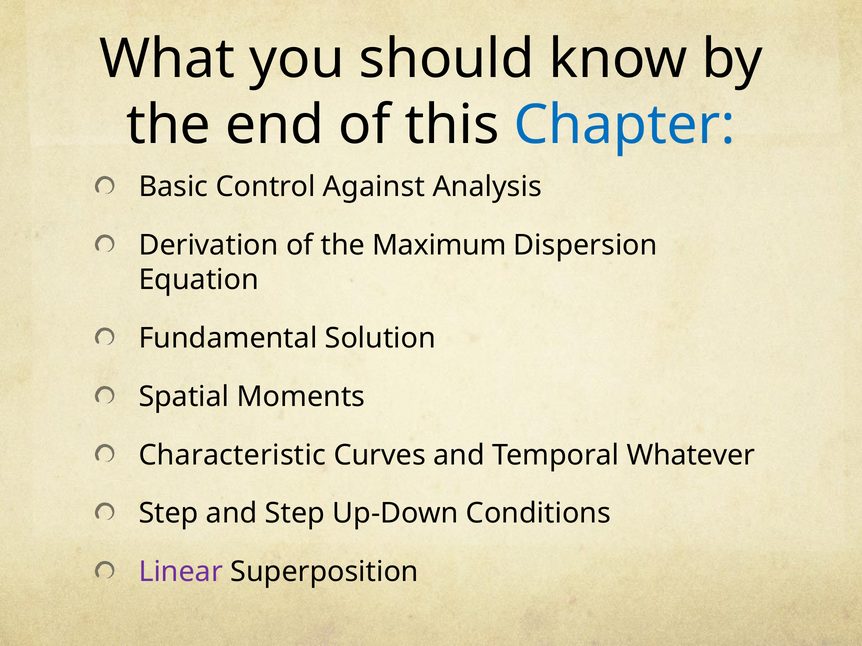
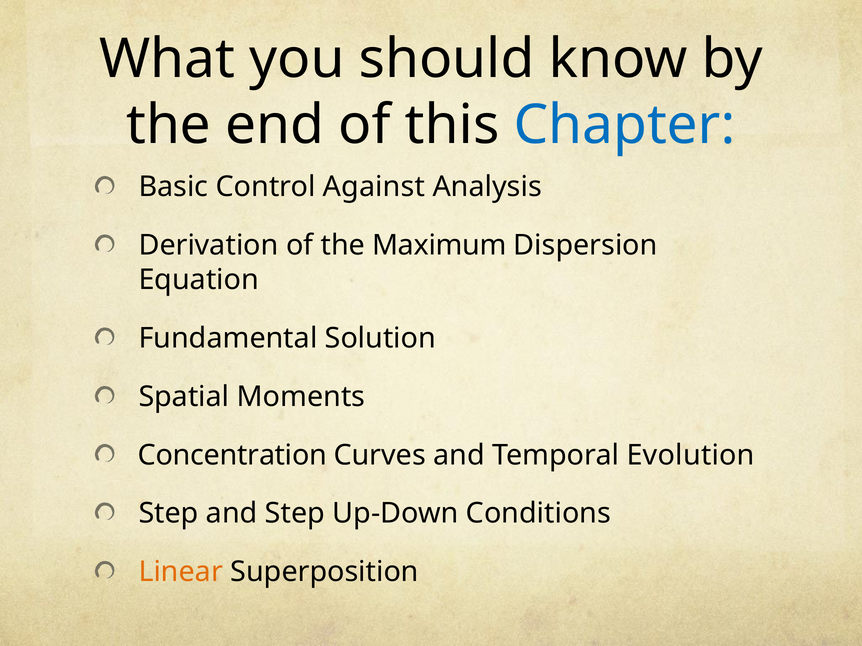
Characteristic: Characteristic -> Concentration
Whatever: Whatever -> Evolution
Linear colour: purple -> orange
